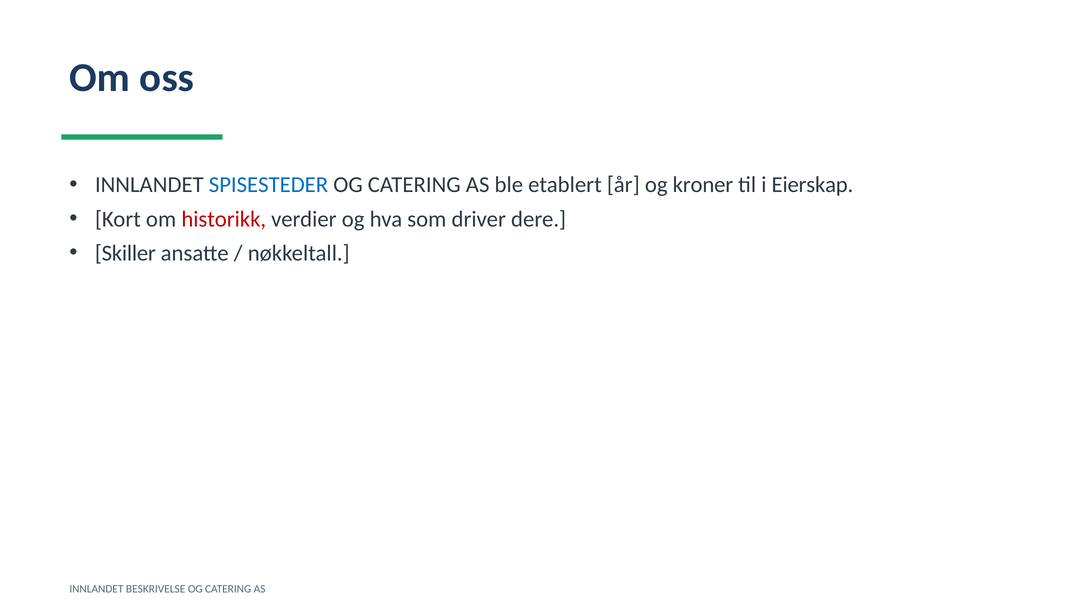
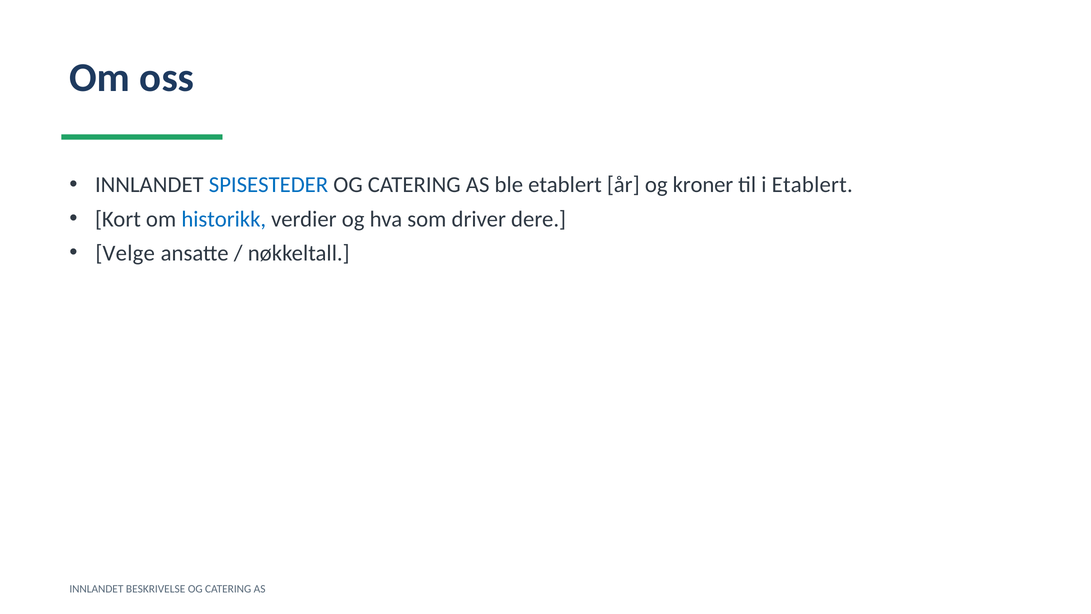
i Eierskap: Eierskap -> Etablert
historikk colour: red -> blue
Skiller: Skiller -> Velge
